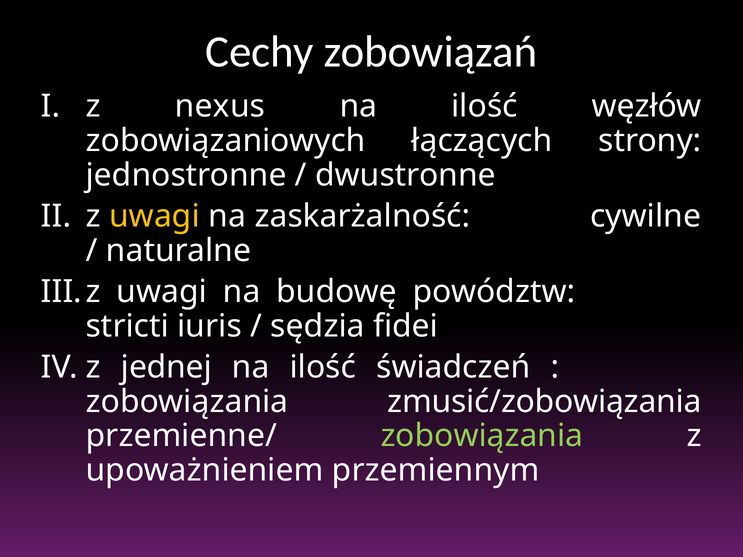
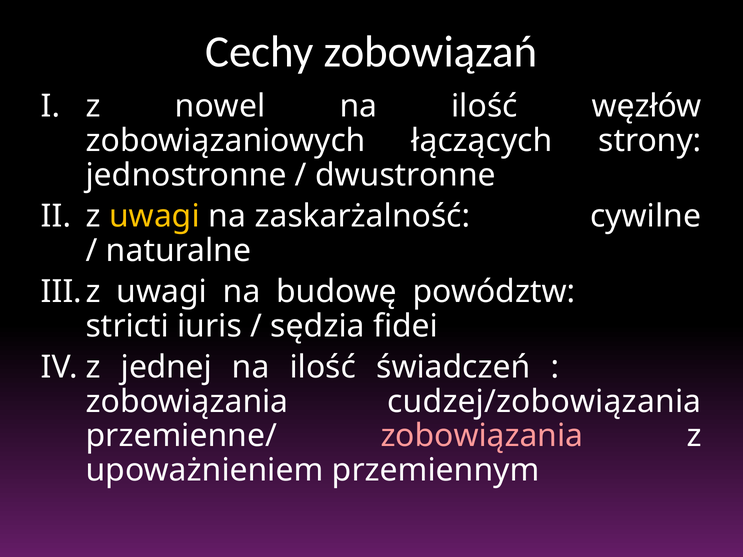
nexus: nexus -> nowel
zmusić/zobowiązania: zmusić/zobowiązania -> cudzej/zobowiązania
zobowiązania at (482, 436) colour: light green -> pink
